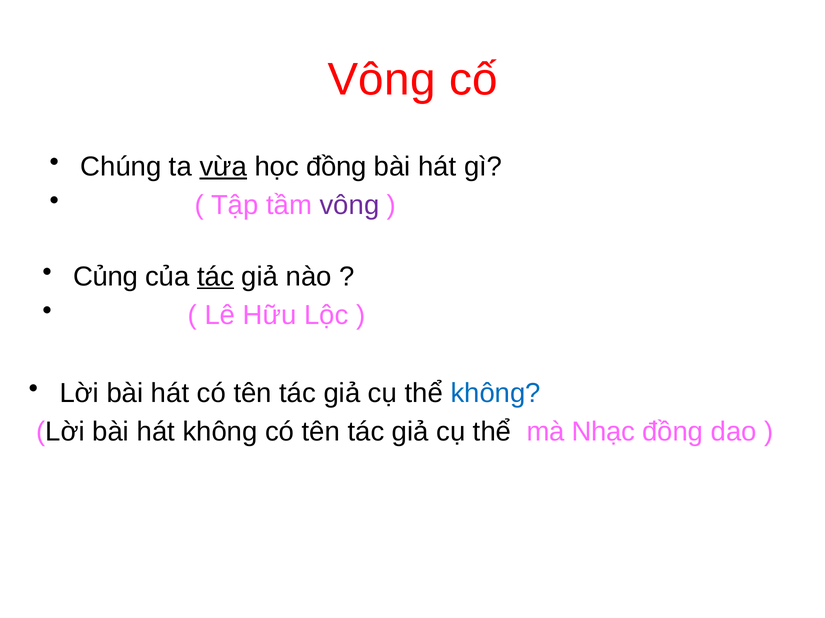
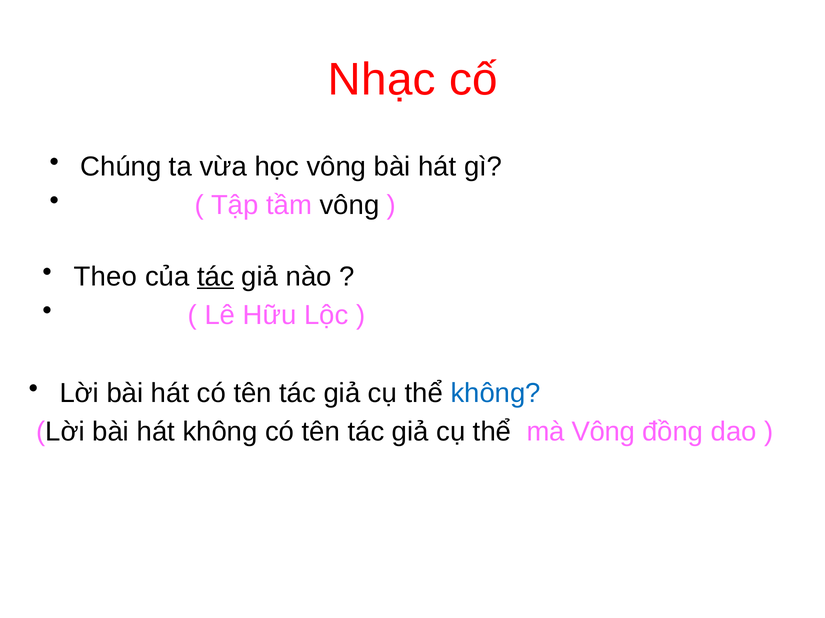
Vông at (382, 80): Vông -> Nhạc
vừa underline: present -> none
học đồng: đồng -> vông
vông at (349, 205) colour: purple -> black
Củng: Củng -> Theo
mà Nhạc: Nhạc -> Vông
